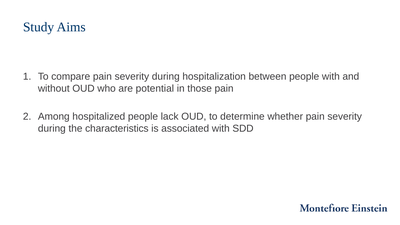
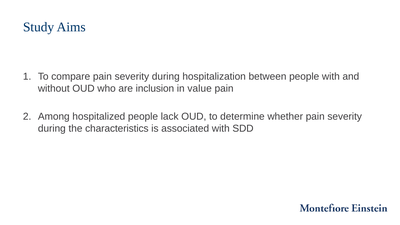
potential: potential -> inclusion
those: those -> value
